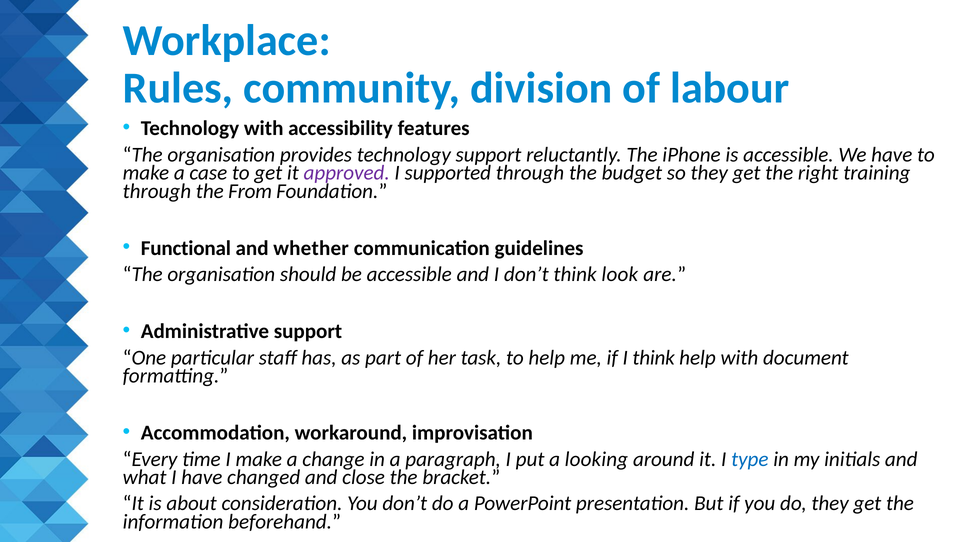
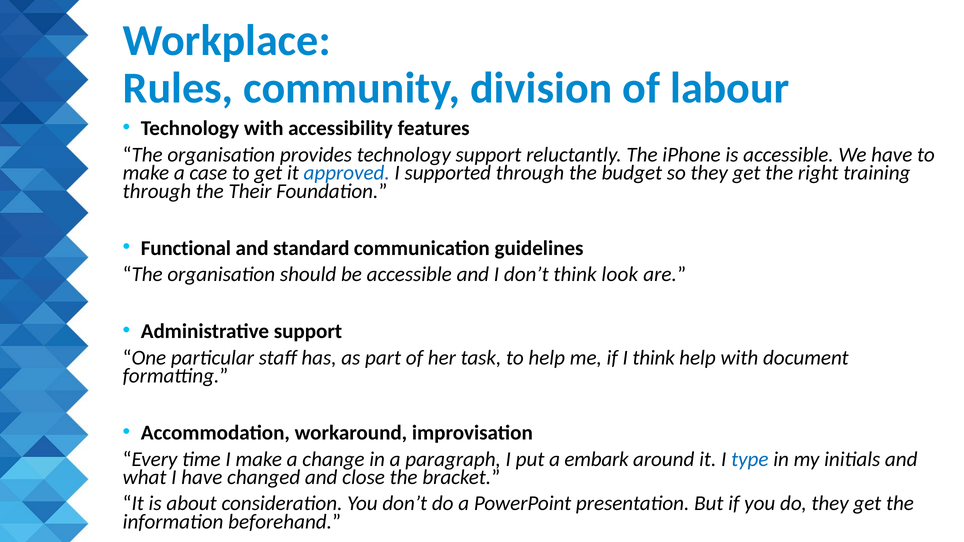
approved colour: purple -> blue
From: From -> Their
whether: whether -> standard
looking: looking -> embark
